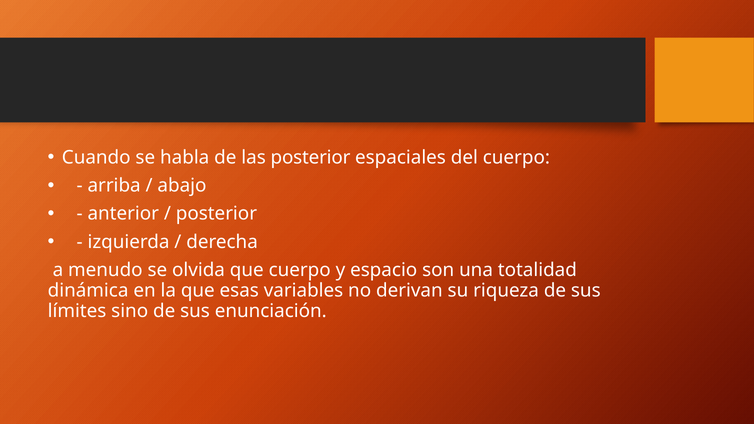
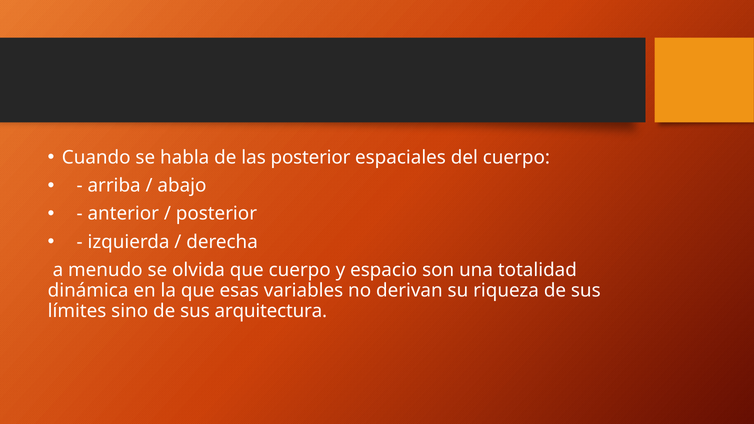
enunciación: enunciación -> arquitectura
